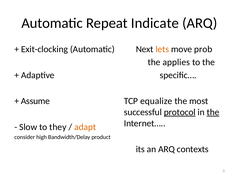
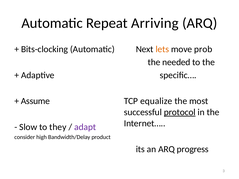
Indicate: Indicate -> Arriving
Exit-clocking: Exit-clocking -> Bits-clocking
applies: applies -> needed
the at (213, 112) underline: present -> none
adapt colour: orange -> purple
contexts: contexts -> progress
